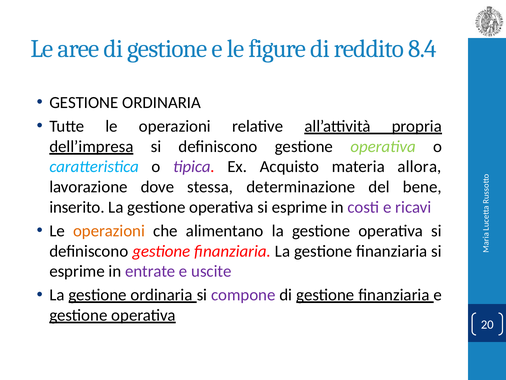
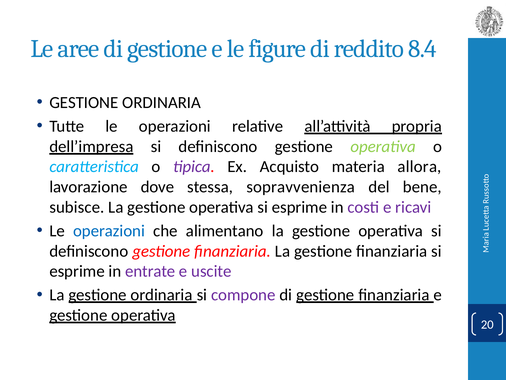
determinazione: determinazione -> sopravvenienza
inserito: inserito -> subisce
operazioni at (109, 231) colour: orange -> blue
